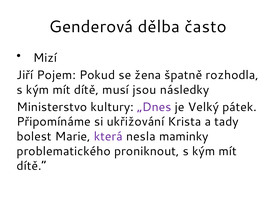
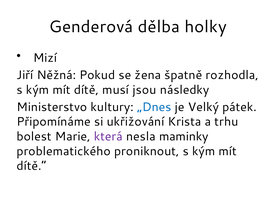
často: často -> holky
Pojem: Pojem -> Něžná
„Dnes colour: purple -> blue
tady: tady -> trhu
